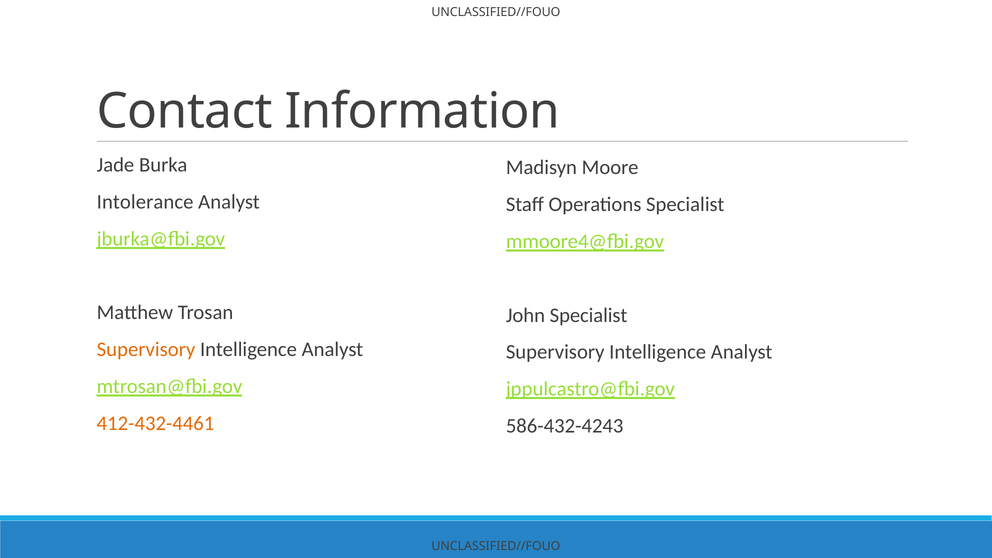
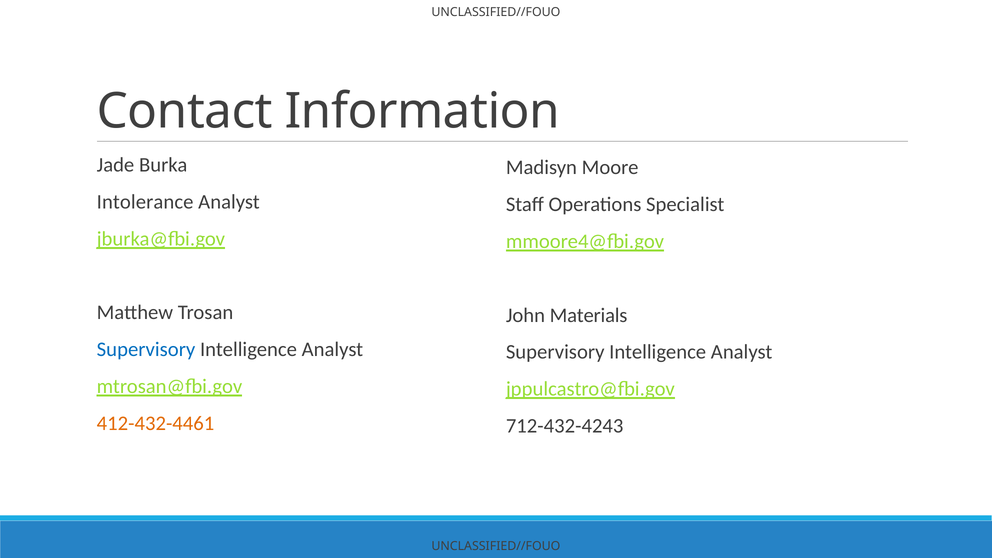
John Specialist: Specialist -> Materials
Supervisory at (146, 349) colour: orange -> blue
586-432-4243: 586-432-4243 -> 712-432-4243
